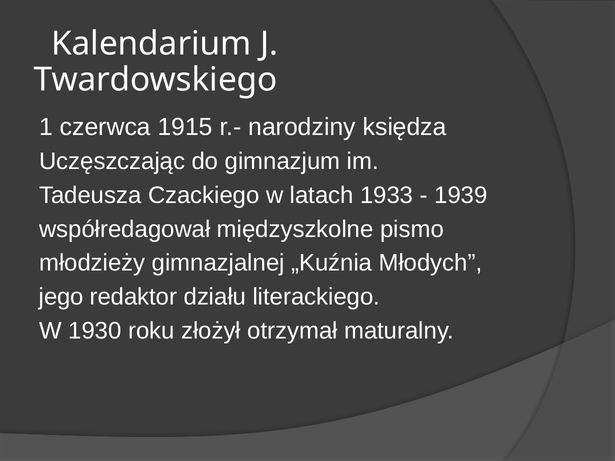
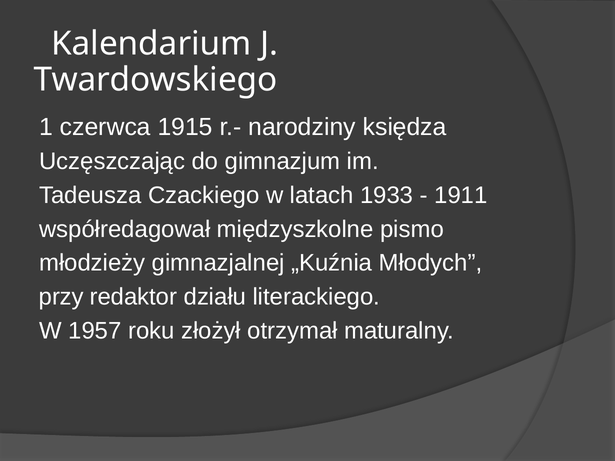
1939: 1939 -> 1911
jego: jego -> przy
1930: 1930 -> 1957
